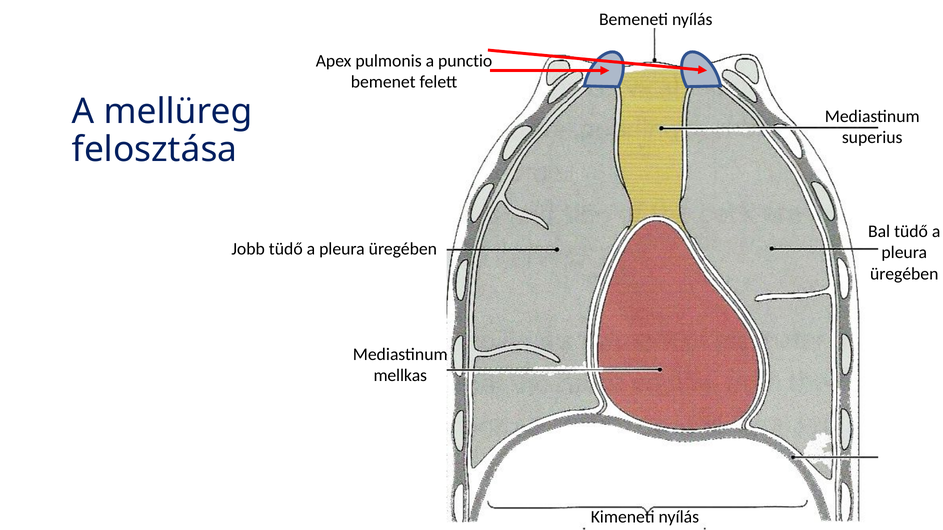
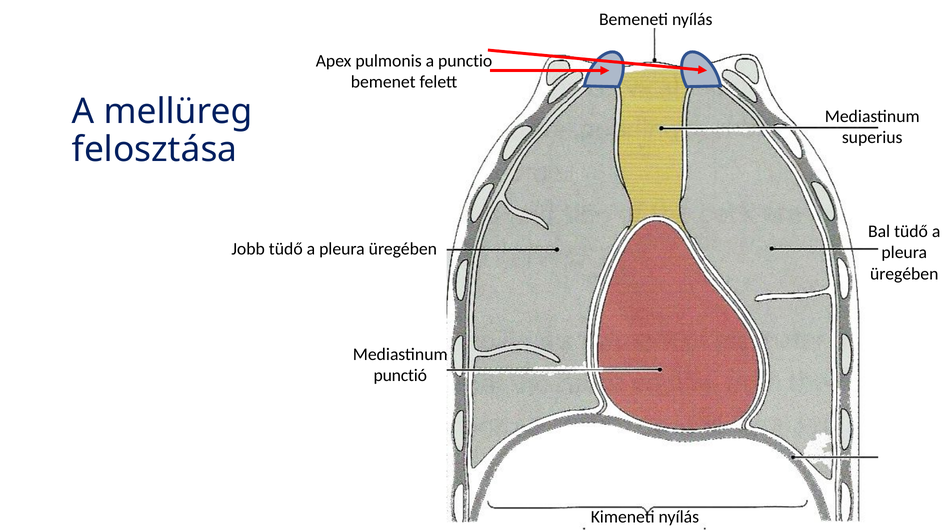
mellkas: mellkas -> punctió
